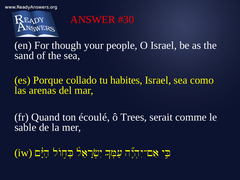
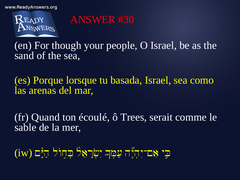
collado: collado -> lorsque
habites: habites -> basada
